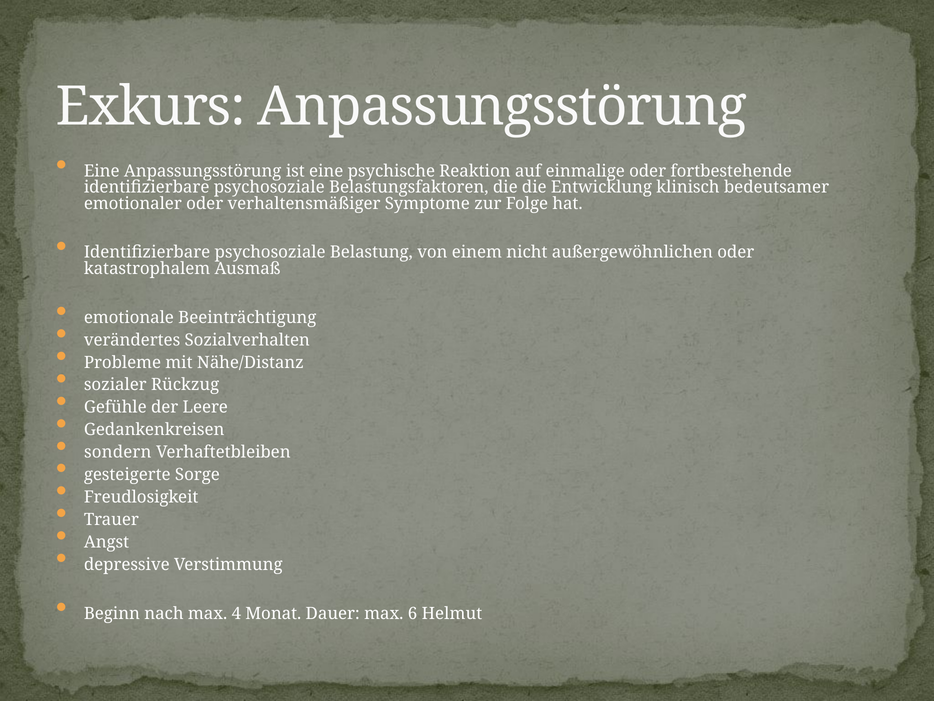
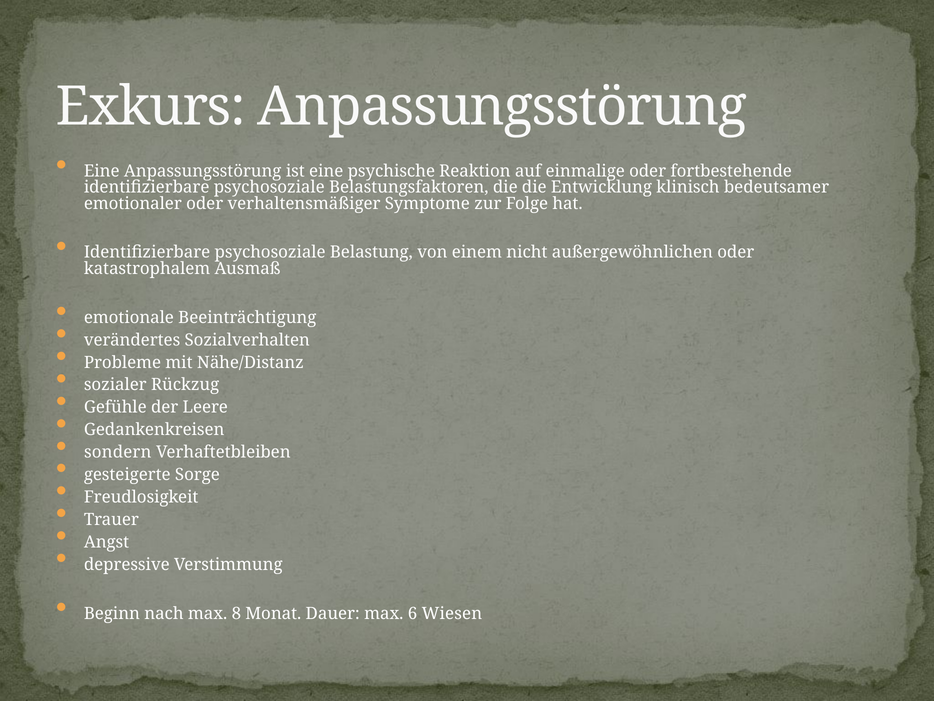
4: 4 -> 8
Helmut: Helmut -> Wiesen
